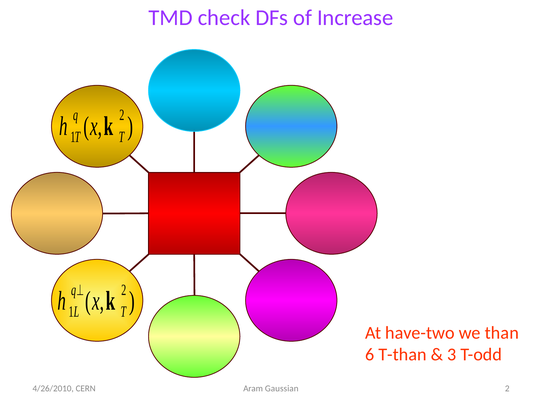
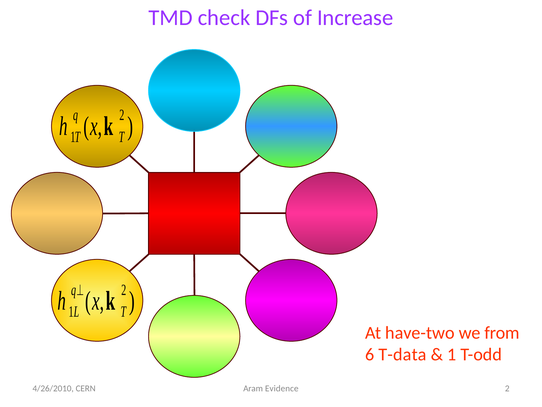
than: than -> from
T-than: T-than -> T-data
3 at (452, 354): 3 -> 1
Gaussian: Gaussian -> Evidence
